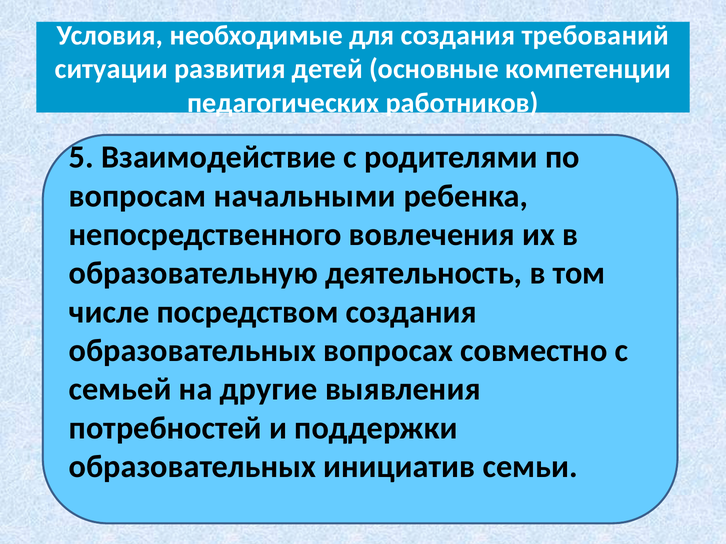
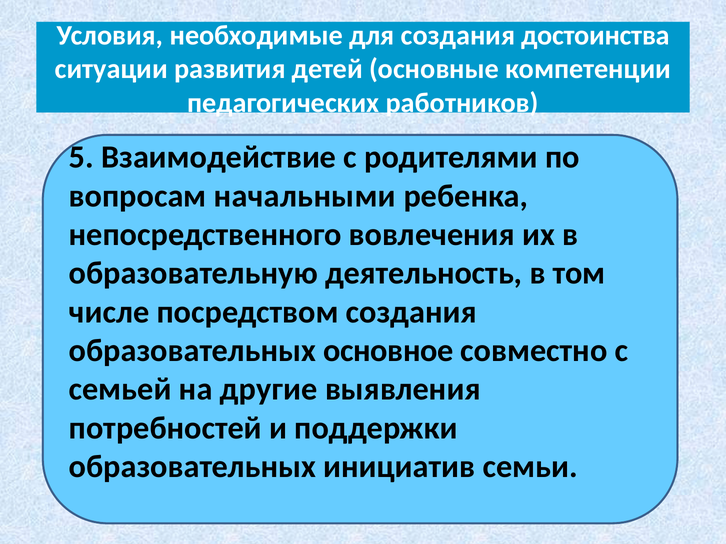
требований: требований -> достоинства
вопросах: вопросах -> основное
